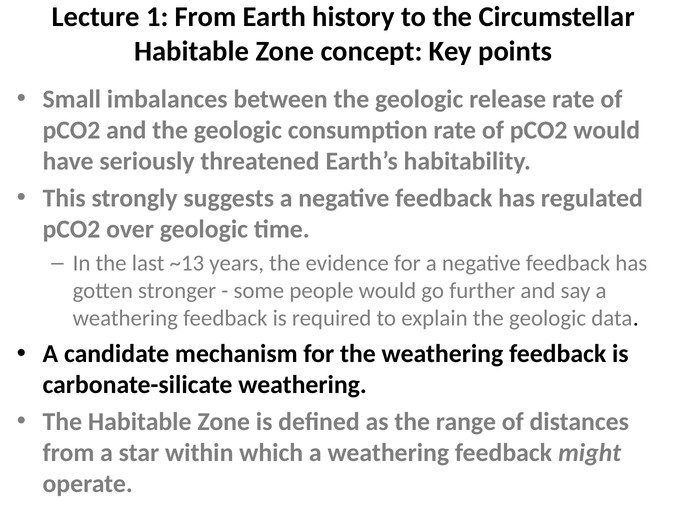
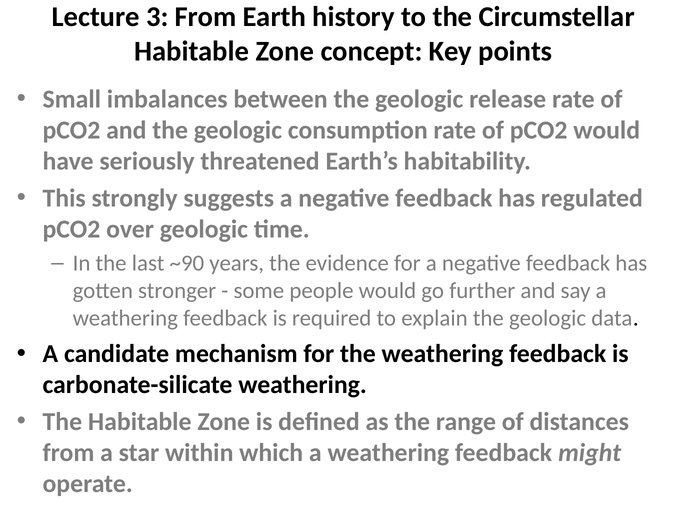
1: 1 -> 3
~13: ~13 -> ~90
